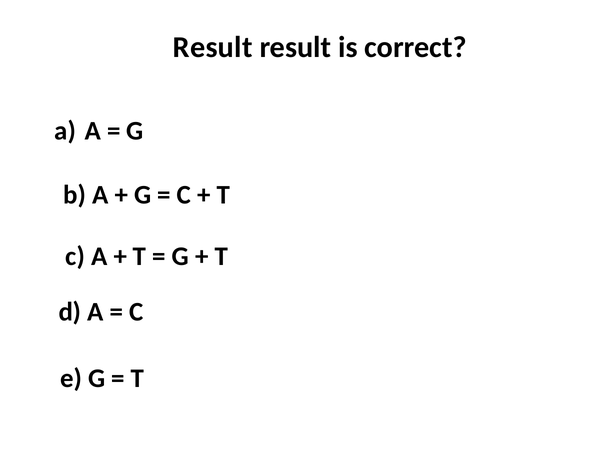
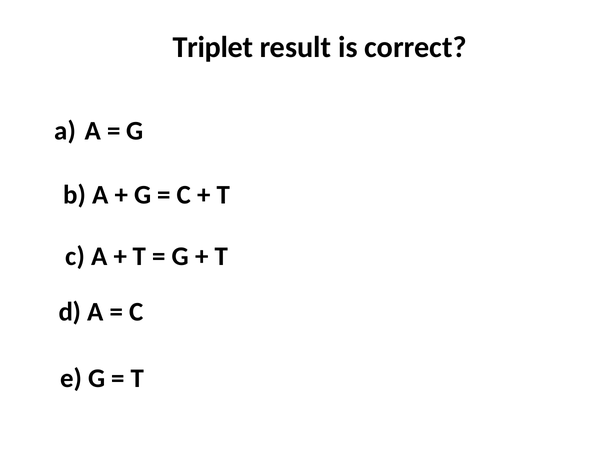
Result at (213, 47): Result -> Triplet
